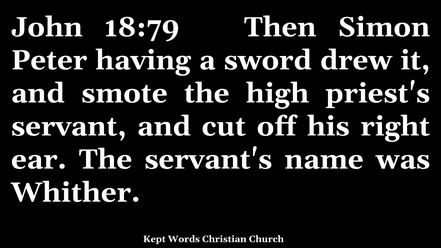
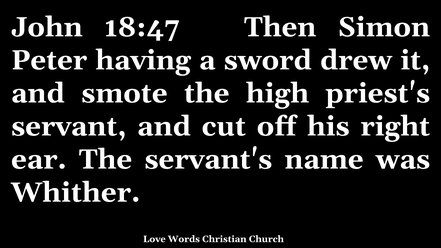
18:79: 18:79 -> 18:47
Kept: Kept -> Love
